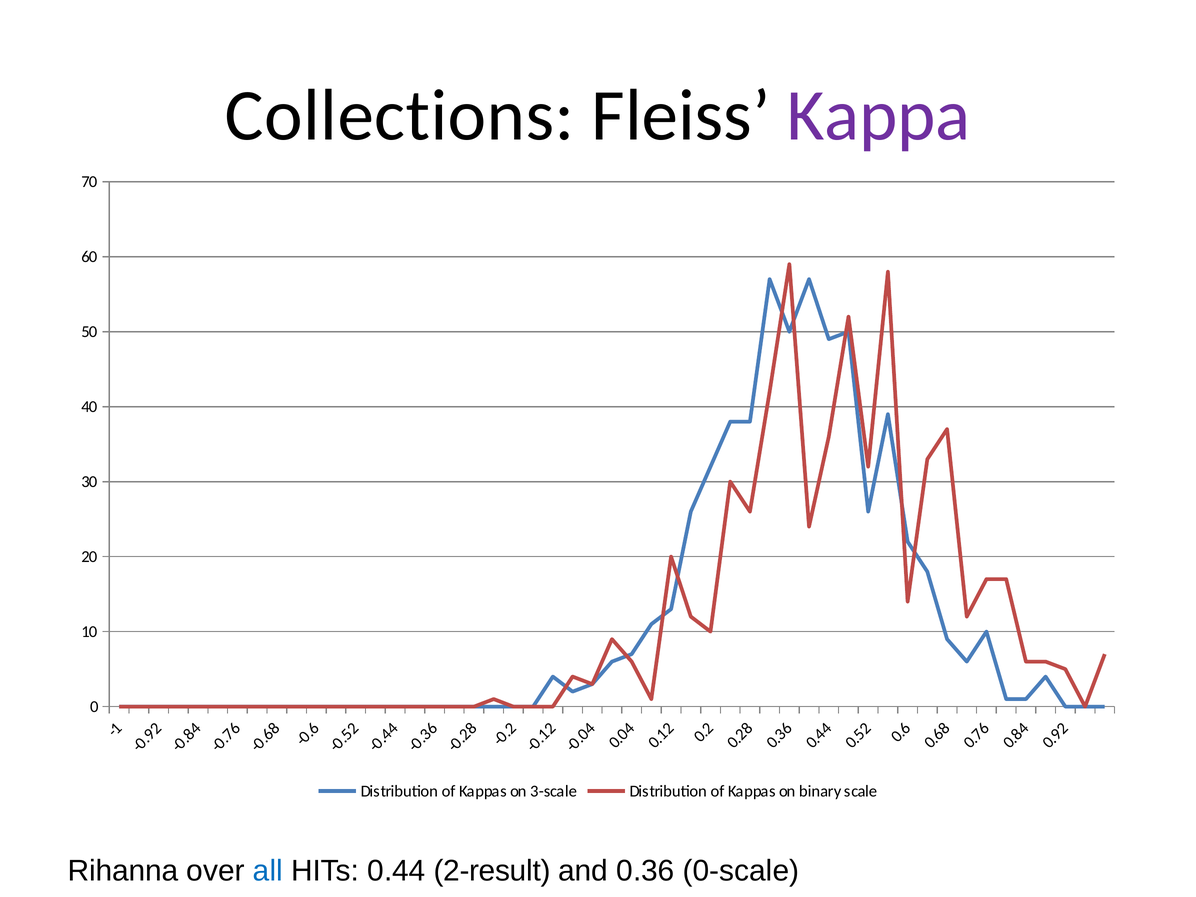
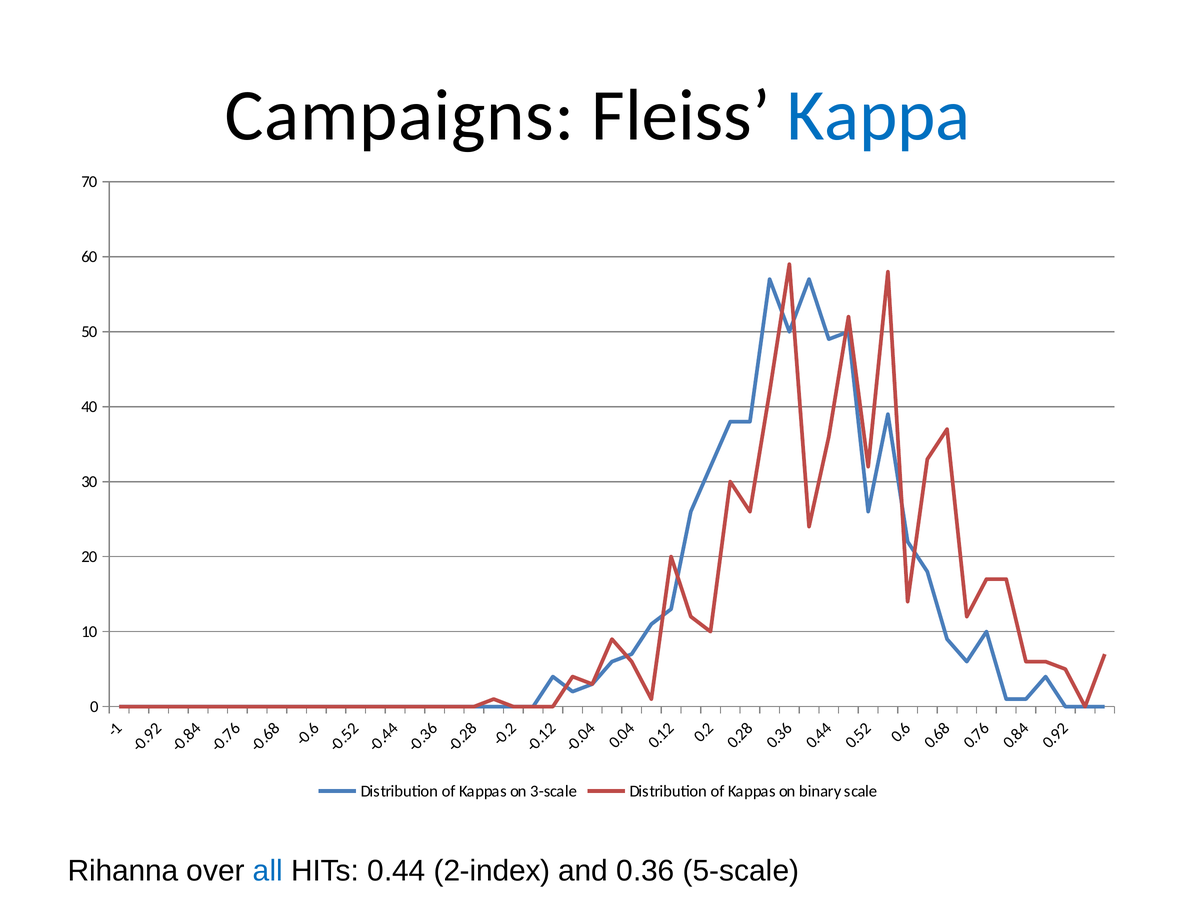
Collections: Collections -> Campaigns
Kappa colour: purple -> blue
2-result: 2-result -> 2-index
0-scale: 0-scale -> 5-scale
